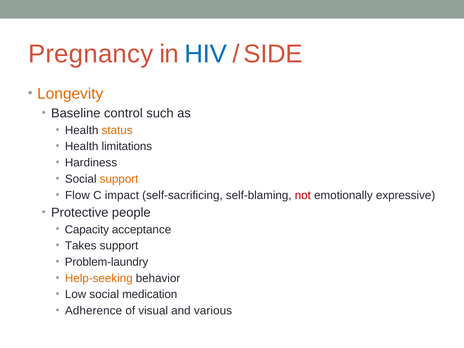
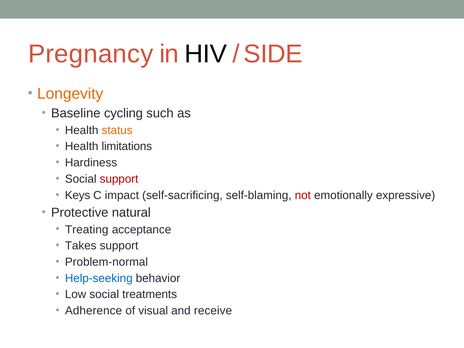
HIV colour: blue -> black
control: control -> cycling
support at (119, 179) colour: orange -> red
Flow: Flow -> Keys
people: people -> natural
Capacity: Capacity -> Treating
Problem-laundry: Problem-laundry -> Problem-normal
Help-seeking colour: orange -> blue
medication: medication -> treatments
various: various -> receive
